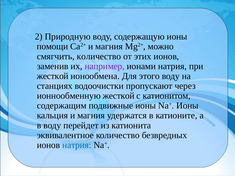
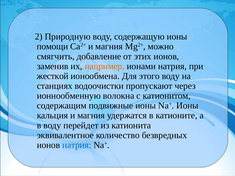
смягчить количество: количество -> добавление
например colour: purple -> orange
ионнообменную жесткой: жесткой -> волокна
